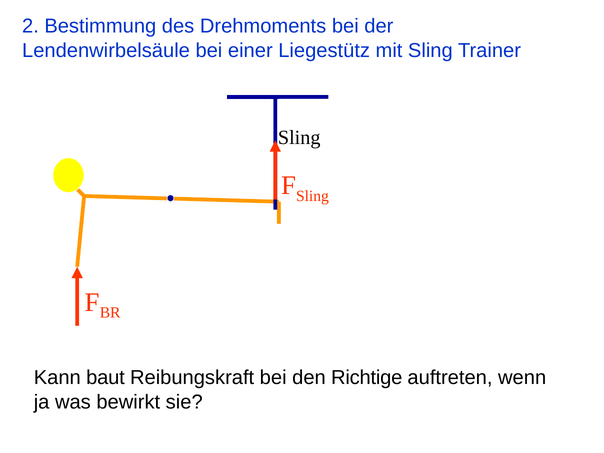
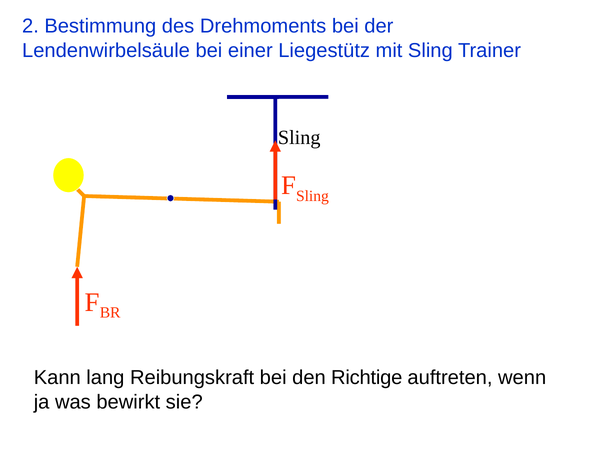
baut: baut -> lang
